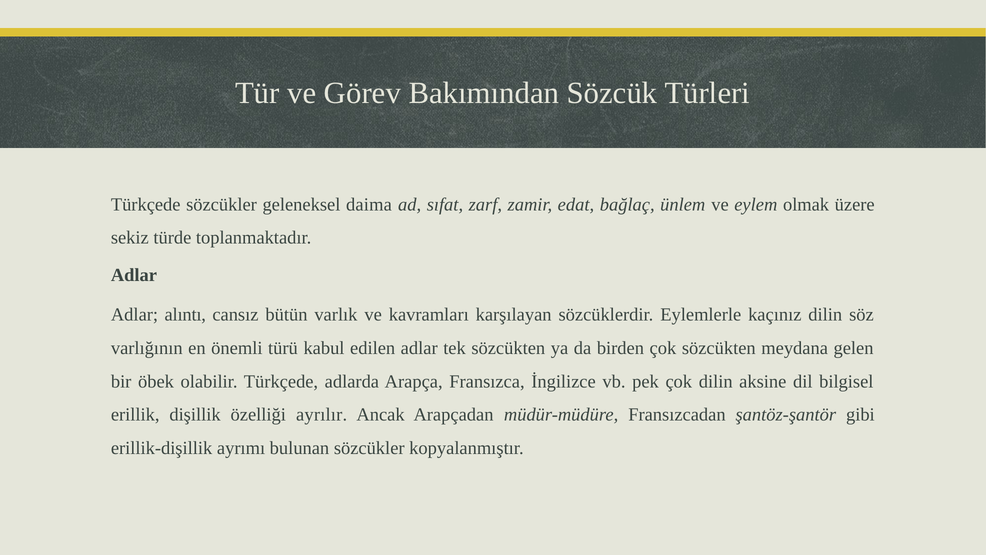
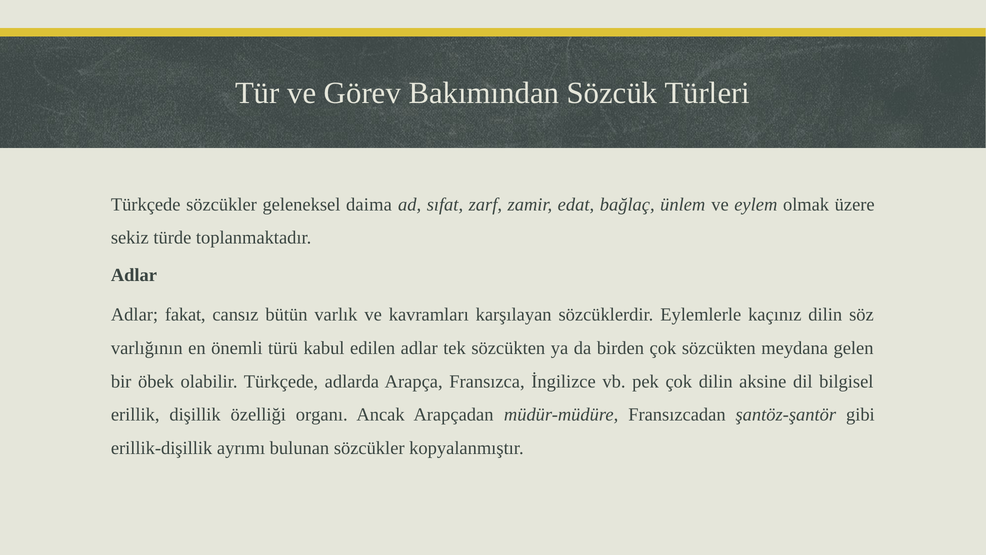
alıntı: alıntı -> fakat
ayrılır: ayrılır -> organı
